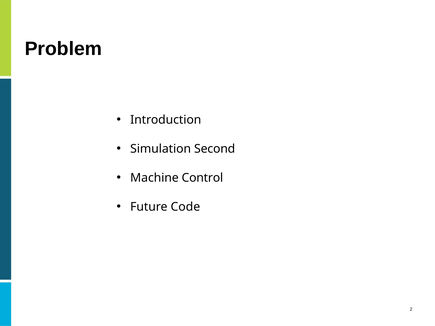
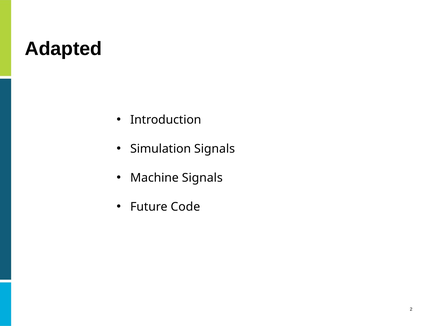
Problem: Problem -> Adapted
Simulation Second: Second -> Signals
Machine Control: Control -> Signals
